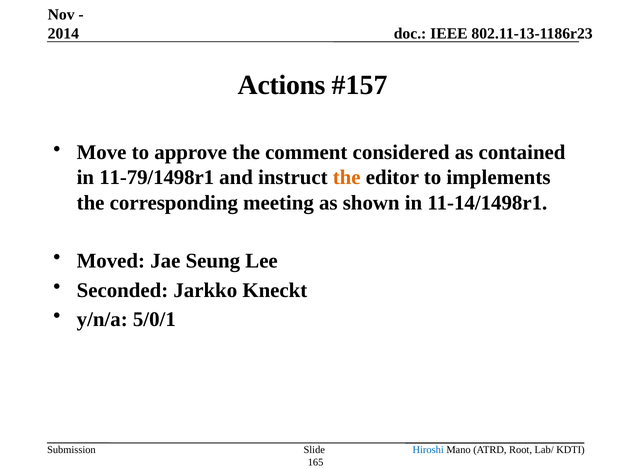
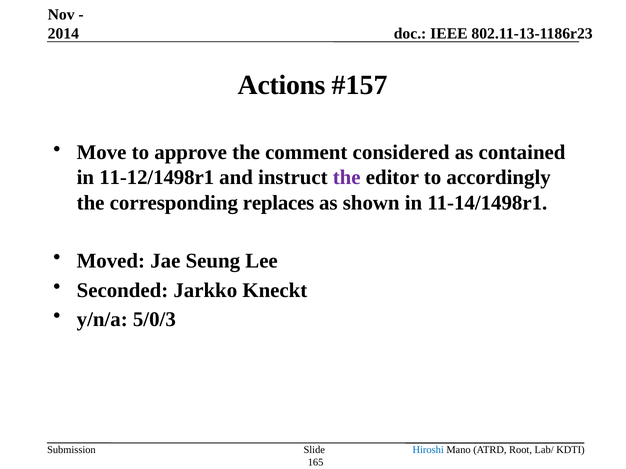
11-79/1498r1: 11-79/1498r1 -> 11-12/1498r1
the at (347, 178) colour: orange -> purple
implements: implements -> accordingly
meeting: meeting -> replaces
5/0/1: 5/0/1 -> 5/0/3
